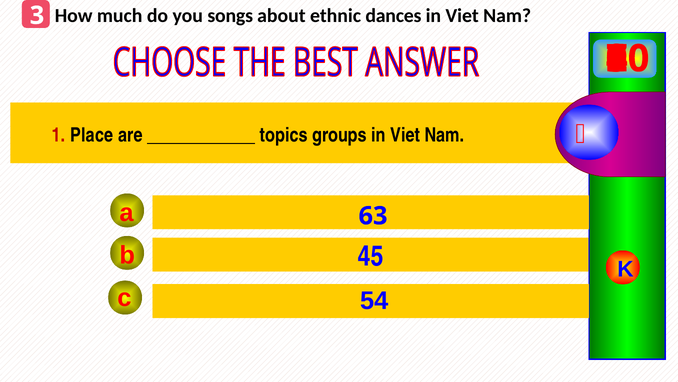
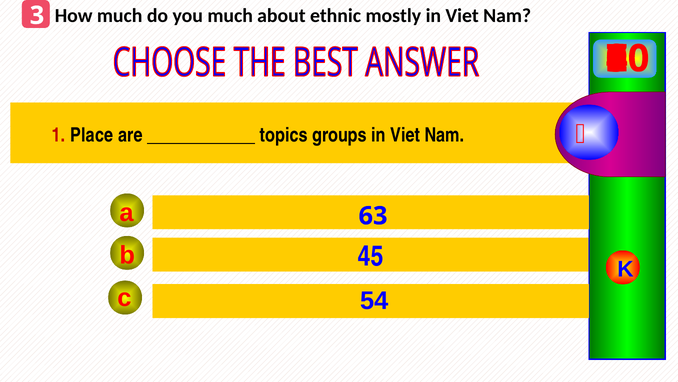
you songs: songs -> much
dances: dances -> mostly
